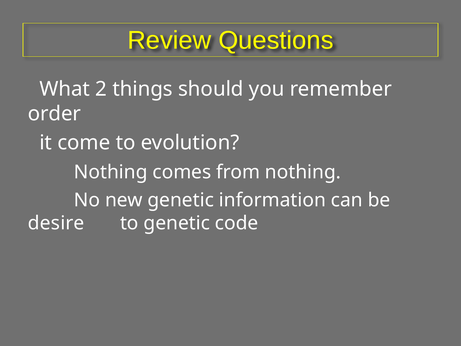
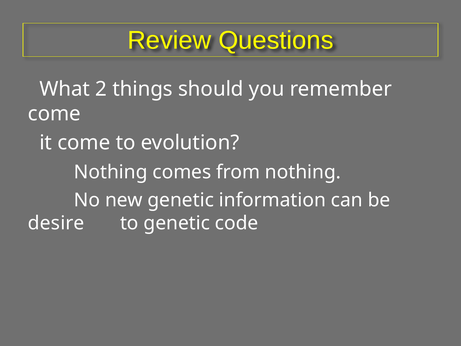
order at (54, 114): order -> come
